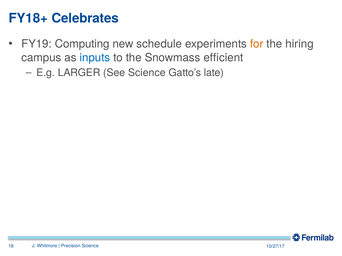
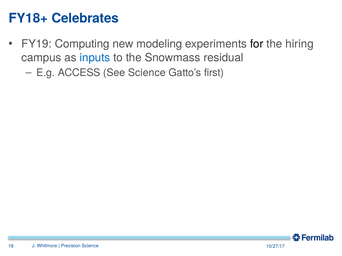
schedule: schedule -> modeling
for colour: orange -> black
efficient: efficient -> residual
LARGER: LARGER -> ACCESS
late: late -> first
